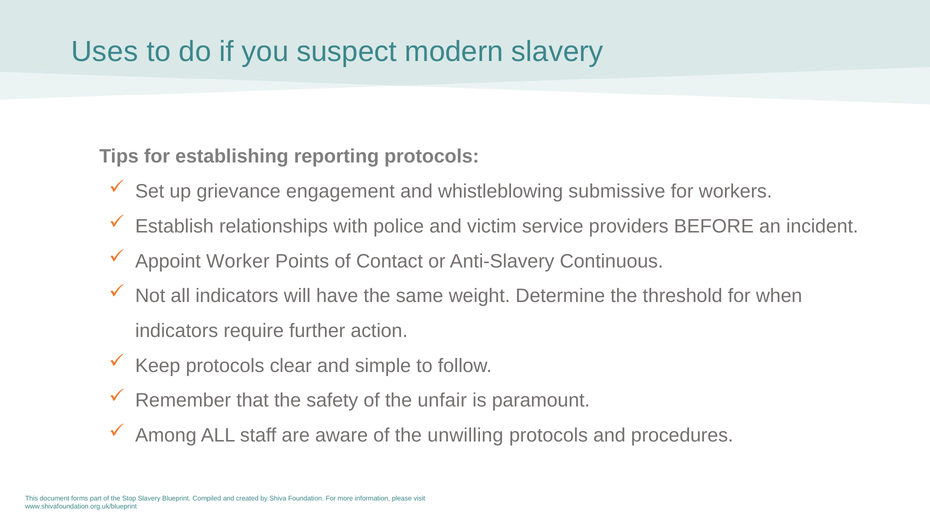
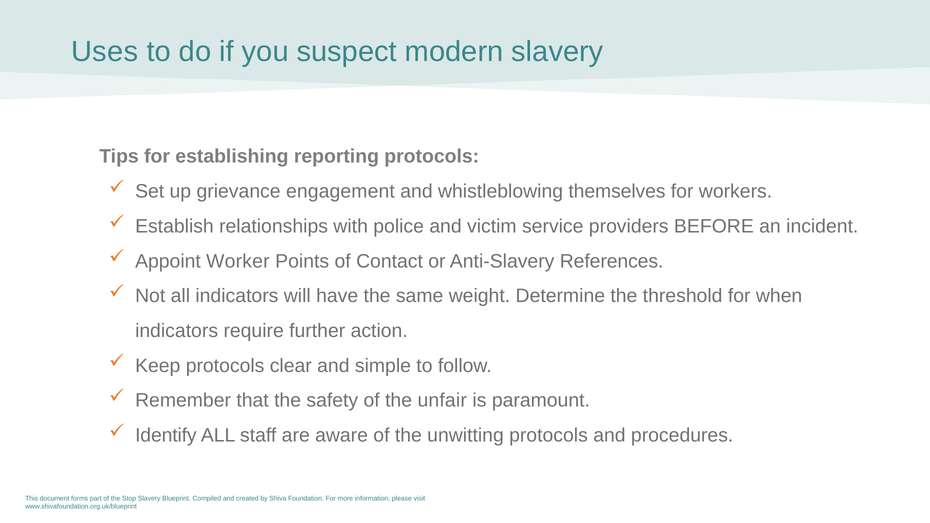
submissive: submissive -> themselves
Continuous: Continuous -> References
Among: Among -> Identify
unwilling: unwilling -> unwitting
